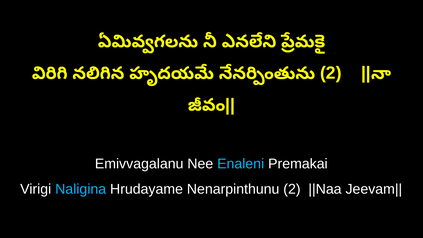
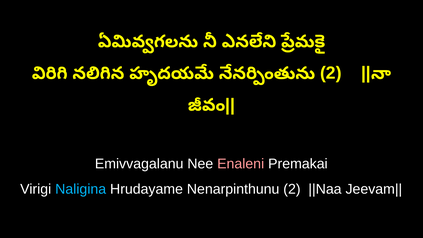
Enaleni colour: light blue -> pink
